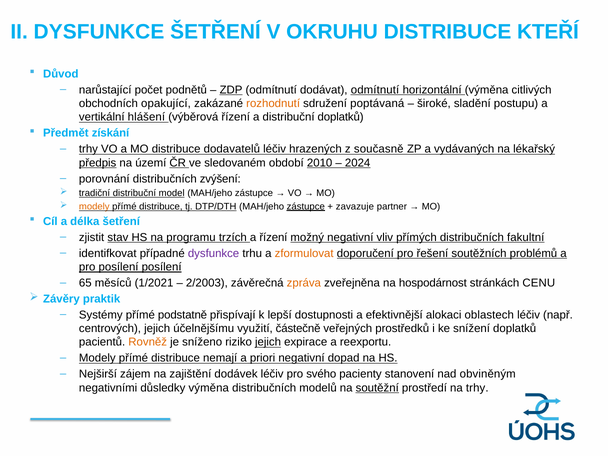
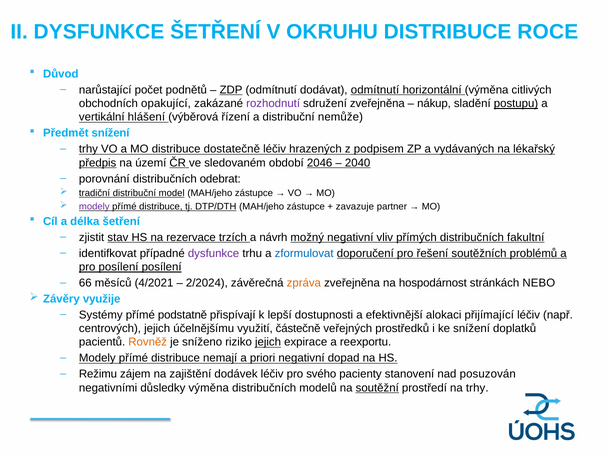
KTEŘÍ: KTEŘÍ -> ROCE
rozhodnutí colour: orange -> purple
sdružení poptávaná: poptávaná -> zveřejněna
široké: široké -> nákup
postupu underline: none -> present
distribuční doplatků: doplatků -> nemůže
Předmět získání: získání -> snížení
dodavatelů: dodavatelů -> dostatečně
současně: současně -> podpisem
2010: 2010 -> 2046
2024: 2024 -> 2040
zvýšení: zvýšení -> odebrat
modely at (94, 206) colour: orange -> purple
zástupce at (306, 206) underline: present -> none
programu: programu -> rezervace
a řízení: řízení -> návrh
zformulovat colour: orange -> blue
65: 65 -> 66
1/2021: 1/2021 -> 4/2021
2/2003: 2/2003 -> 2/2024
CENU: CENU -> NEBO
praktik: praktik -> využije
oblastech: oblastech -> přijímající
Nejširší: Nejširší -> Režimu
obviněným: obviněným -> posuzován
